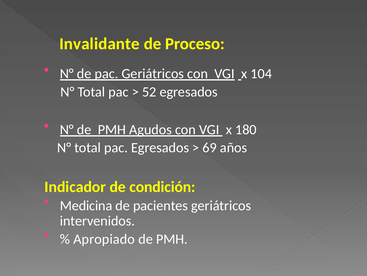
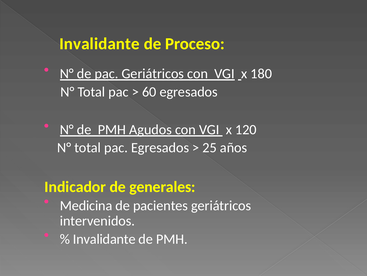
104: 104 -> 180
52: 52 -> 60
180: 180 -> 120
69: 69 -> 25
condición: condición -> generales
Apropiado at (104, 238): Apropiado -> Invalidante
